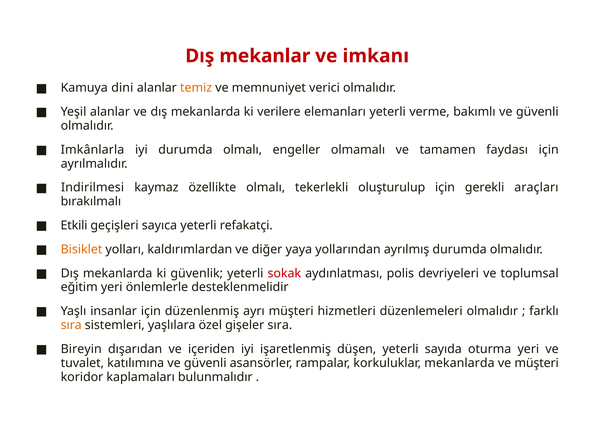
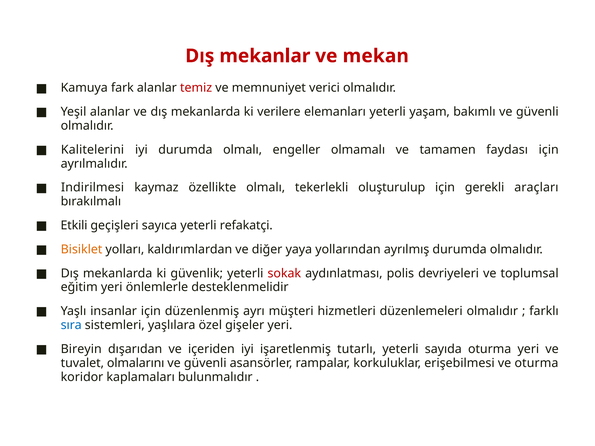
imkanı: imkanı -> mekan
dini: dini -> fark
temiz colour: orange -> red
verme: verme -> yaşam
Imkânlarla: Imkânlarla -> Kalitelerini
sıra at (71, 325) colour: orange -> blue
gişeler sıra: sıra -> yeri
düşen: düşen -> tutarlı
katılımına: katılımına -> olmalarını
korkuluklar mekanlarda: mekanlarda -> erişebilmesi
ve müşteri: müşteri -> oturma
